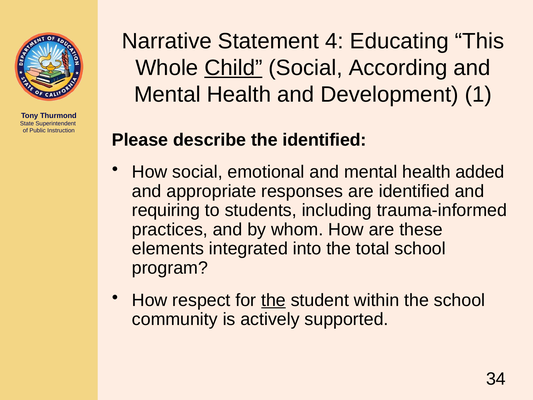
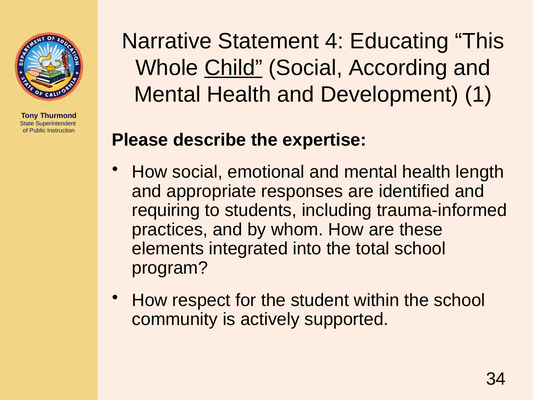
the identified: identified -> expertise
added: added -> length
the at (274, 300) underline: present -> none
